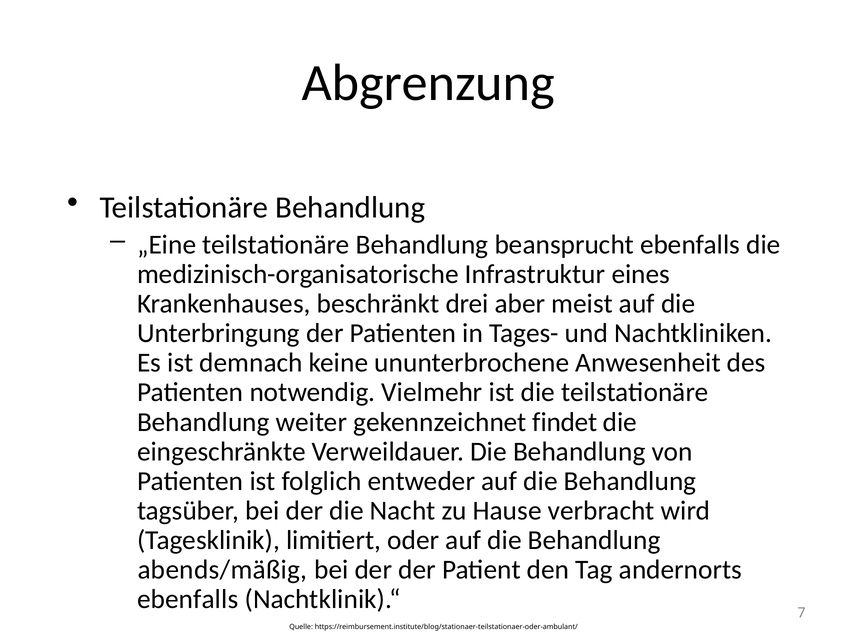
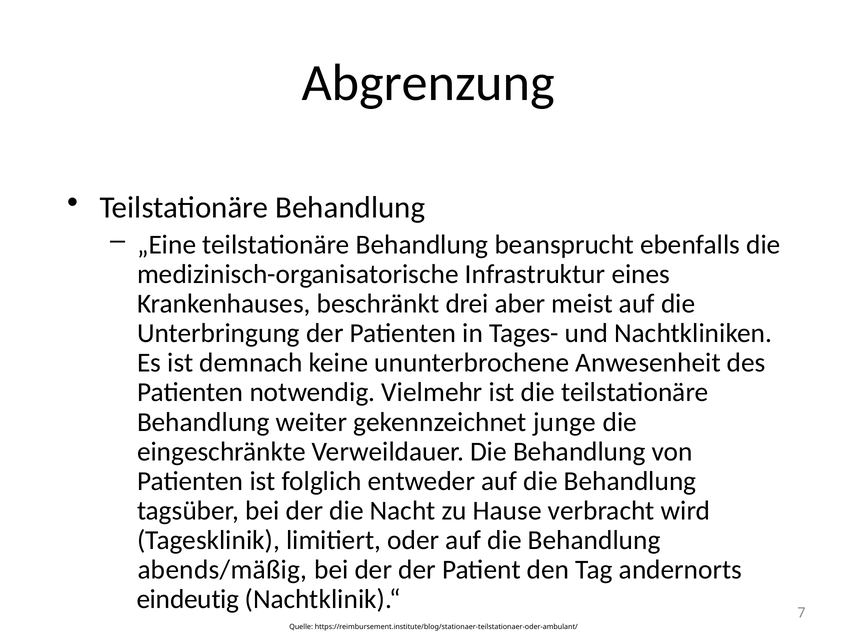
findet: findet -> junge
ebenfalls at (188, 599): ebenfalls -> eindeutig
